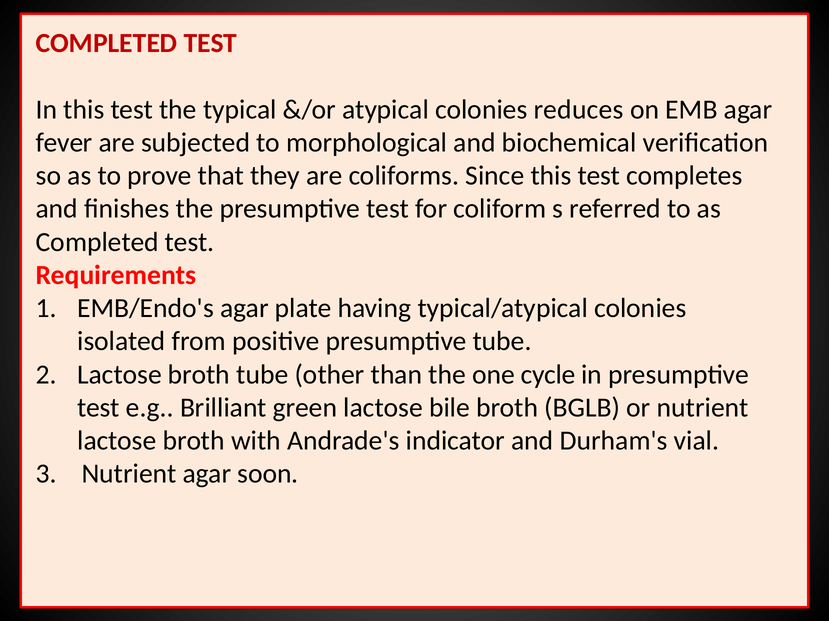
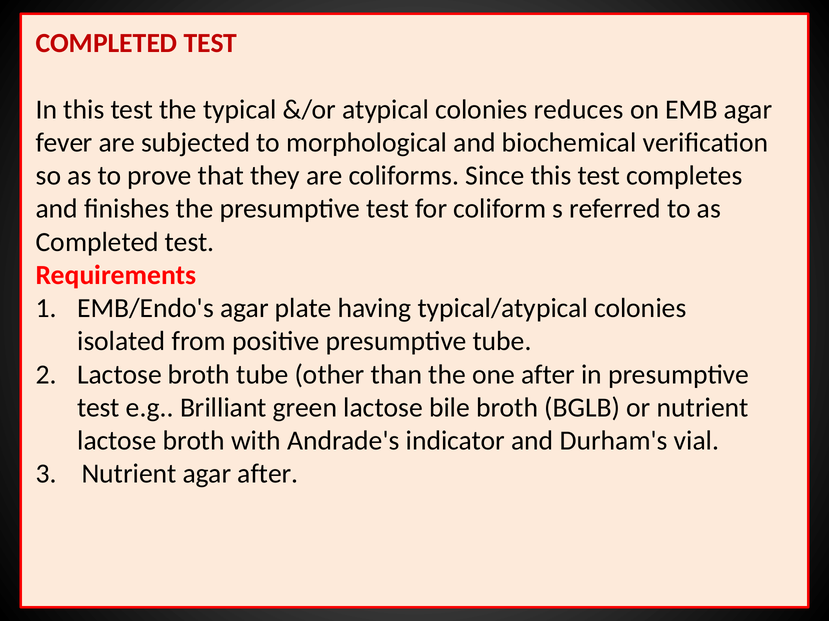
one cycle: cycle -> after
agar soon: soon -> after
